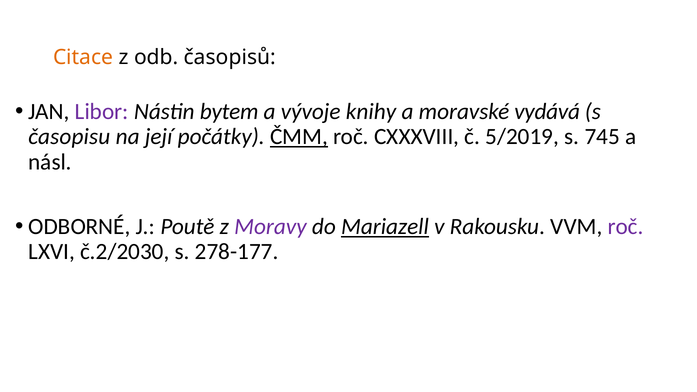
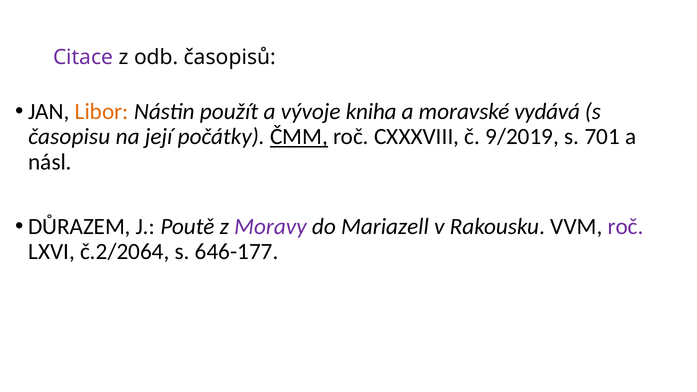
Citace colour: orange -> purple
Libor colour: purple -> orange
bytem: bytem -> použít
knihy: knihy -> kniha
5/2019: 5/2019 -> 9/2019
745: 745 -> 701
ODBORNÉ: ODBORNÉ -> DŮRAZEM
Mariazell underline: present -> none
č.2/2030: č.2/2030 -> č.2/2064
278-177: 278-177 -> 646-177
